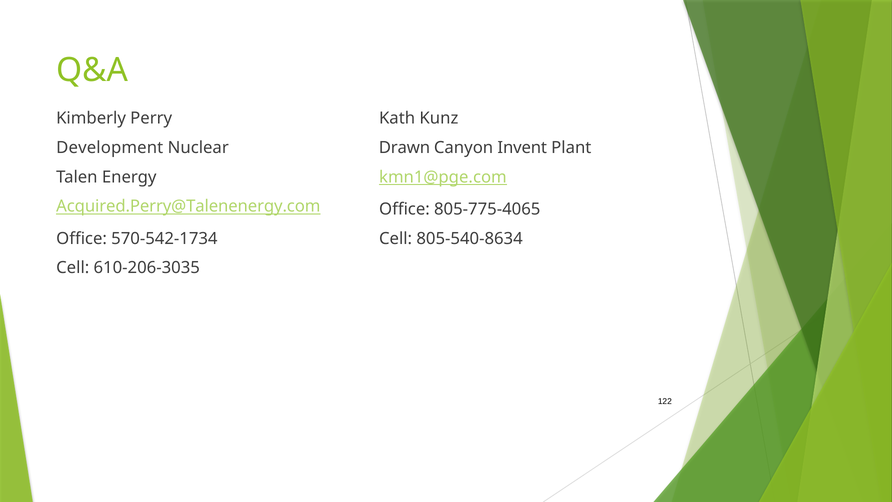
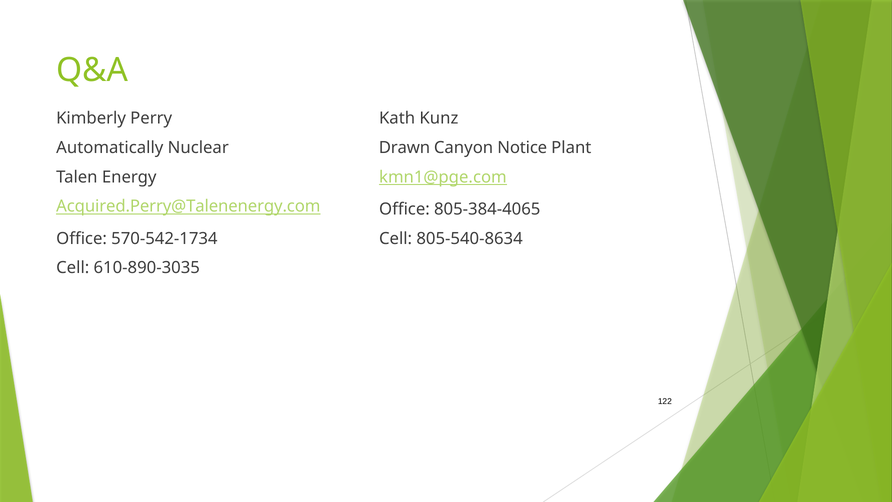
Development: Development -> Automatically
Invent: Invent -> Notice
805-775-4065: 805-775-4065 -> 805-384-4065
610-206-3035: 610-206-3035 -> 610-890-3035
